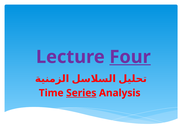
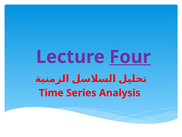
Series underline: present -> none
